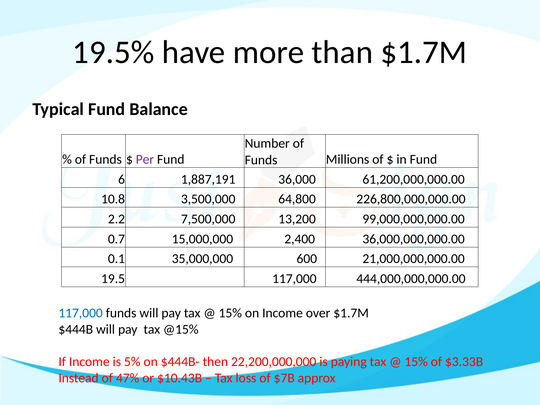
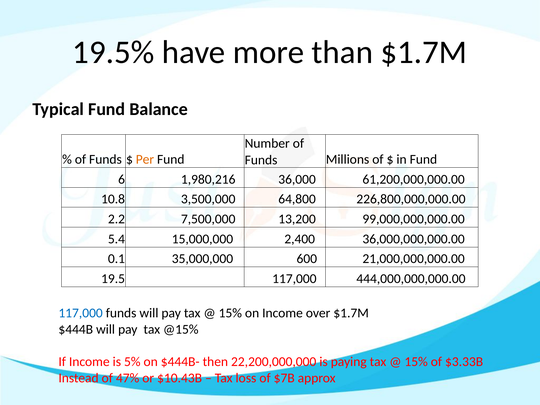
Per colour: purple -> orange
1,887,191: 1,887,191 -> 1,980,216
0.7: 0.7 -> 5.4
